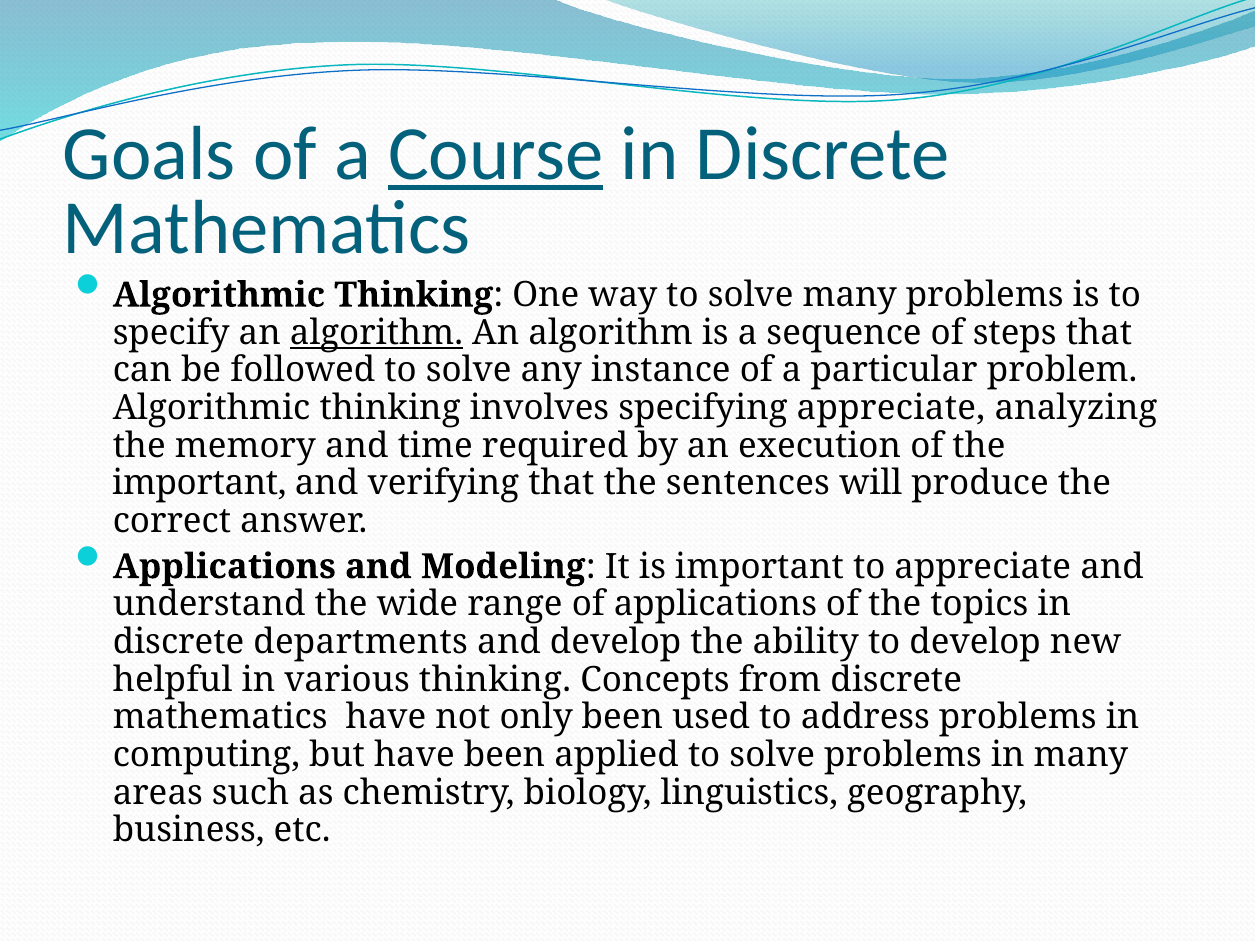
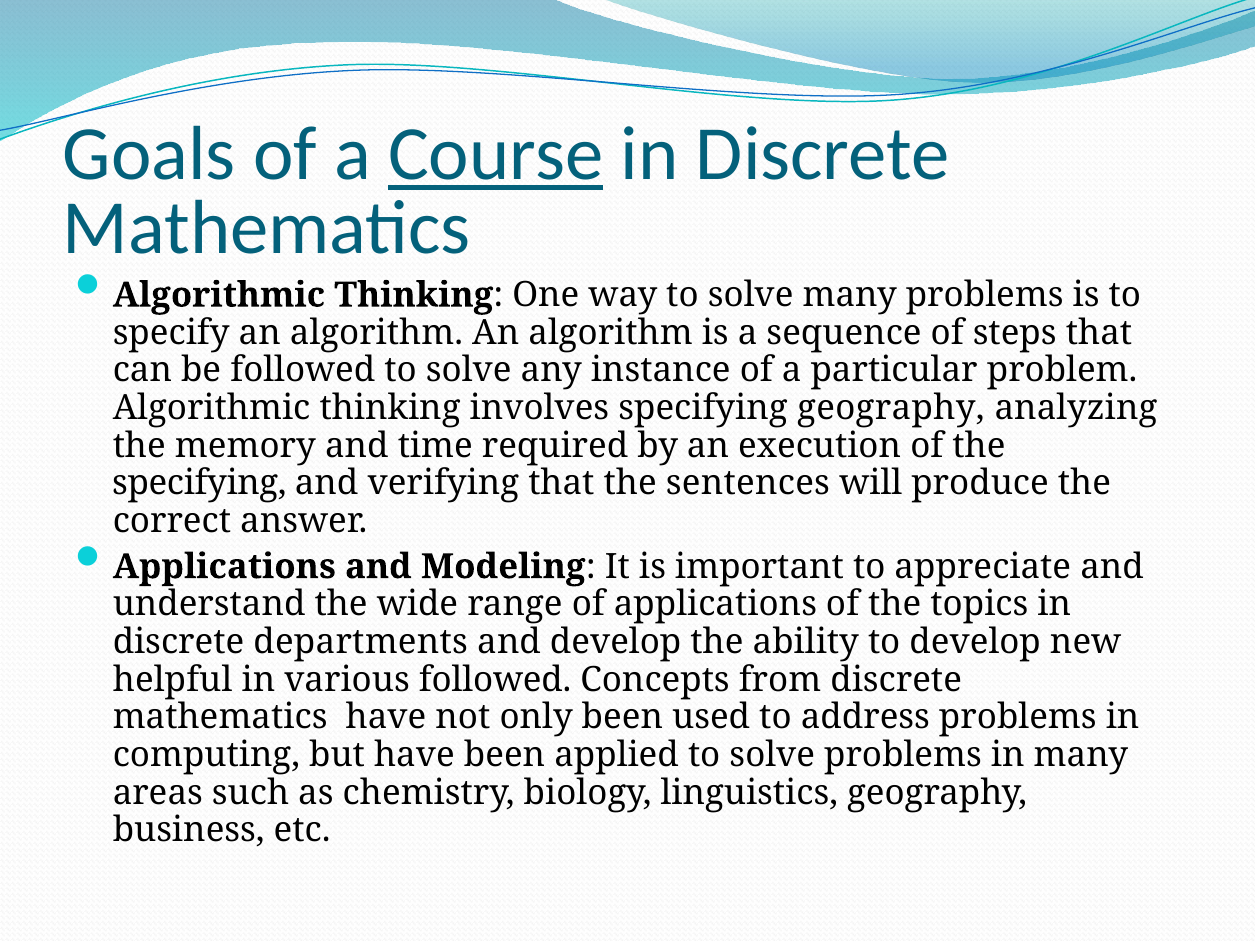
algorithm at (376, 333) underline: present -> none
specifying appreciate: appreciate -> geography
important at (199, 483): important -> specifying
various thinking: thinking -> followed
